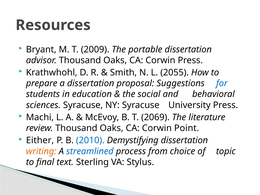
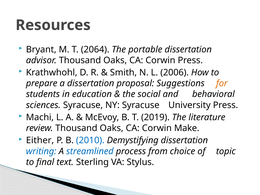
2009: 2009 -> 2064
2055: 2055 -> 2006
for colour: blue -> orange
2069: 2069 -> 2019
Point: Point -> Make
writing colour: orange -> blue
